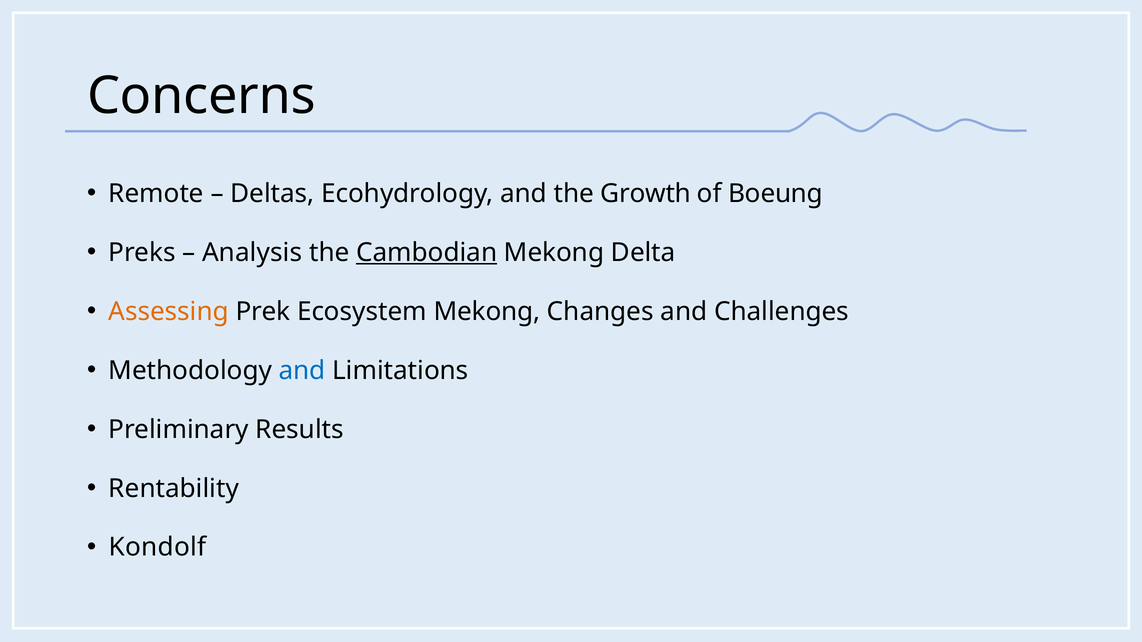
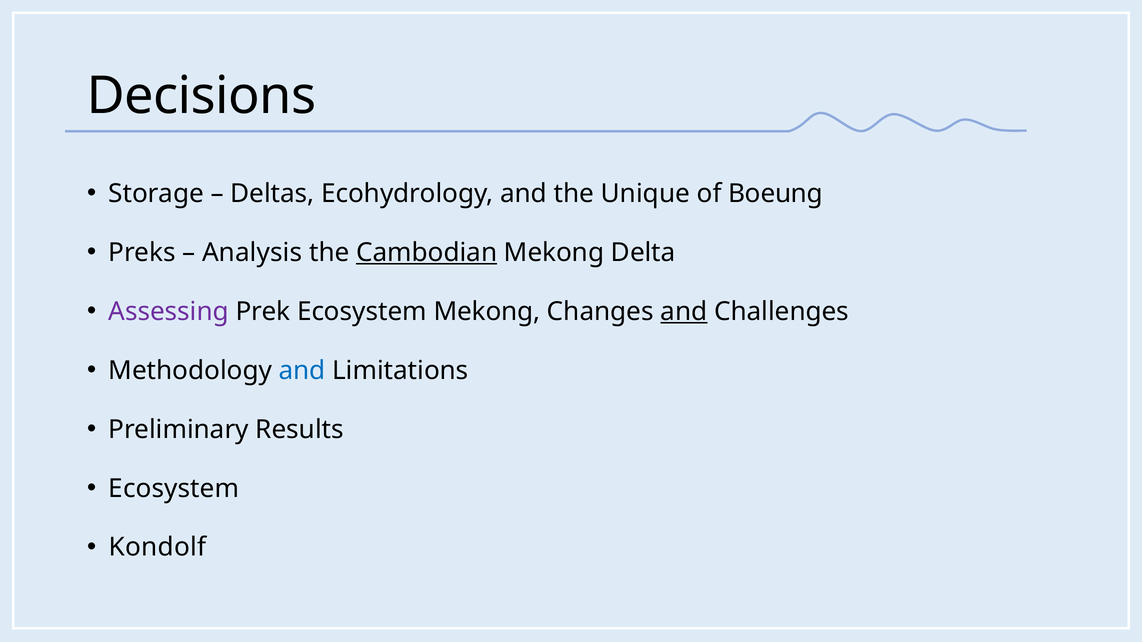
Concerns: Concerns -> Decisions
Remote: Remote -> Storage
Growth: Growth -> Unique
Assessing colour: orange -> purple
and at (684, 312) underline: none -> present
Rentability at (174, 489): Rentability -> Ecosystem
